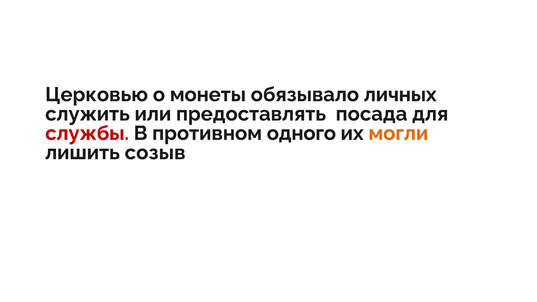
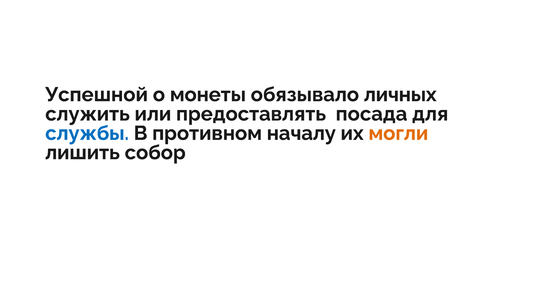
Церковью: Церковью -> Успешной
службы colour: red -> blue
одного: одного -> началу
созыв: созыв -> собор
